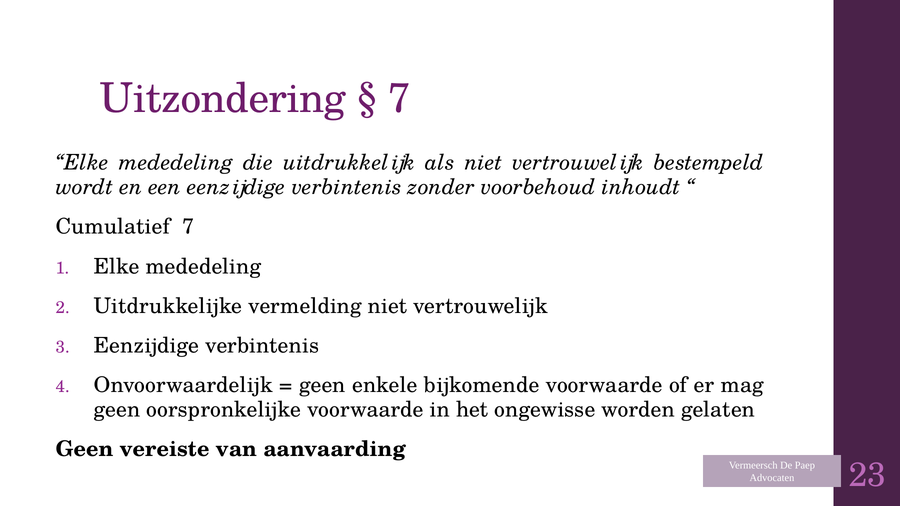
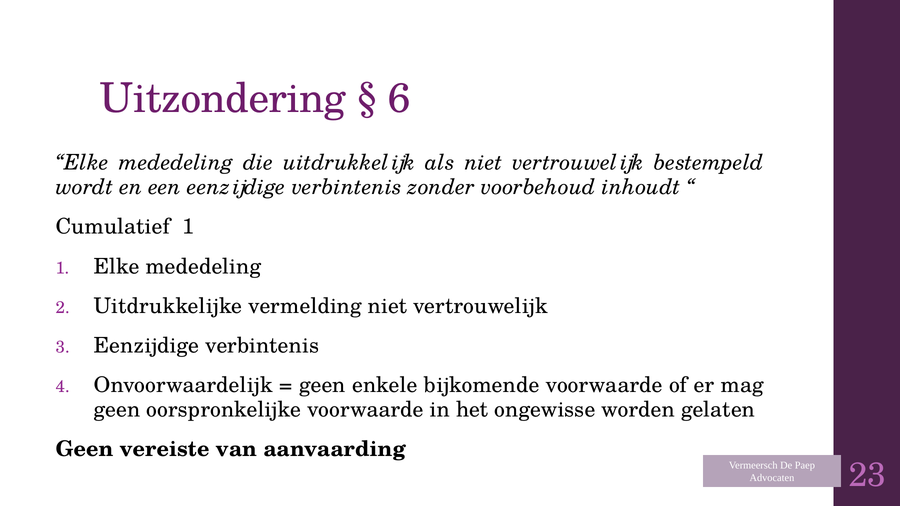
7 at (399, 99): 7 -> 6
Cumulatief 7: 7 -> 1
